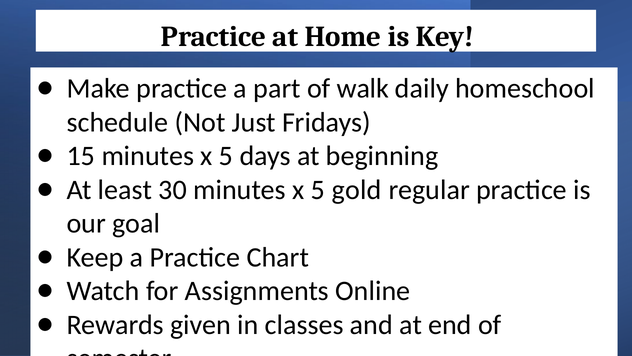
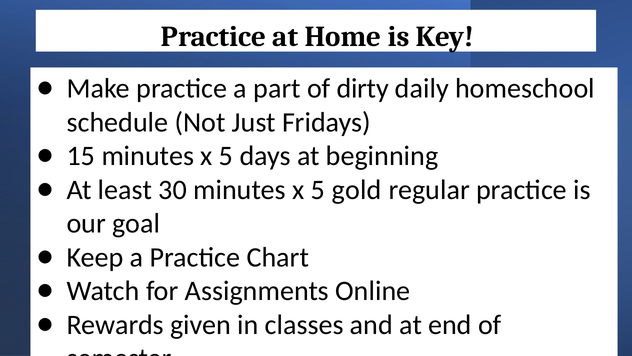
walk: walk -> dirty
